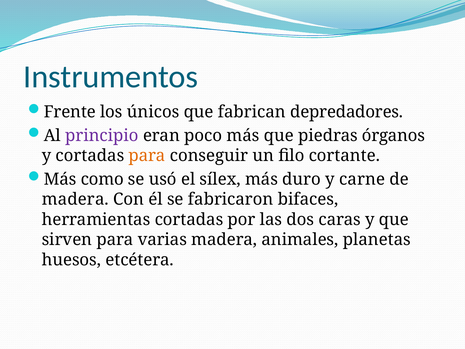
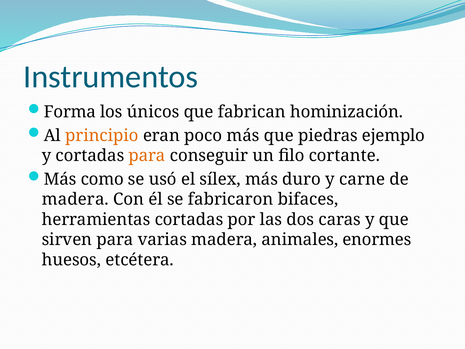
Frente: Frente -> Forma
depredadores: depredadores -> hominización
principio colour: purple -> orange
órganos: órganos -> ejemplo
planetas: planetas -> enormes
